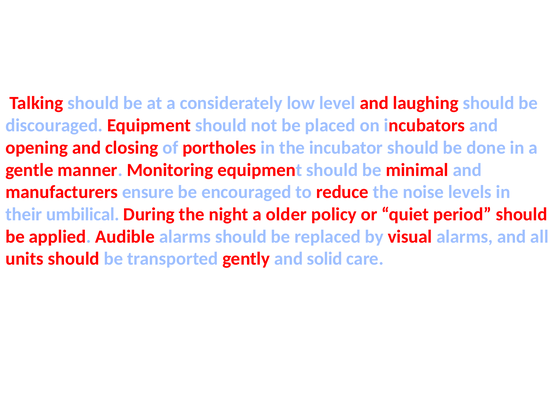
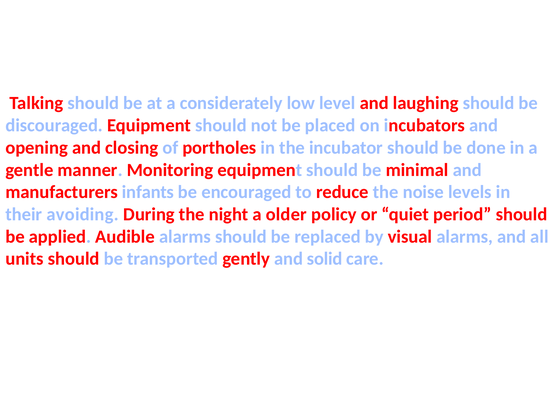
ensure: ensure -> infants
umbilical: umbilical -> avoiding
